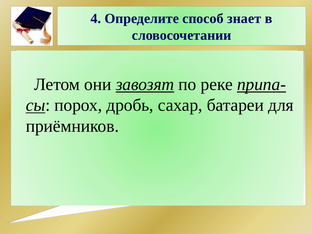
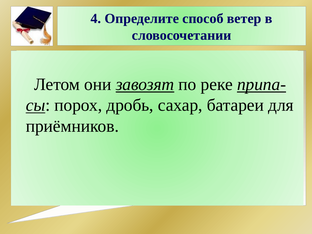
знает: знает -> ветер
